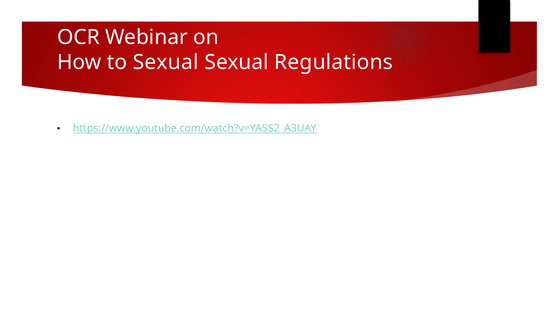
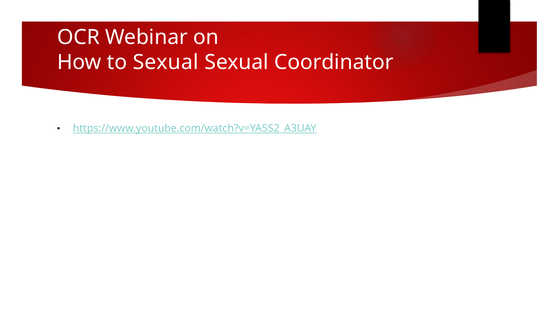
Regulations: Regulations -> Coordinator
